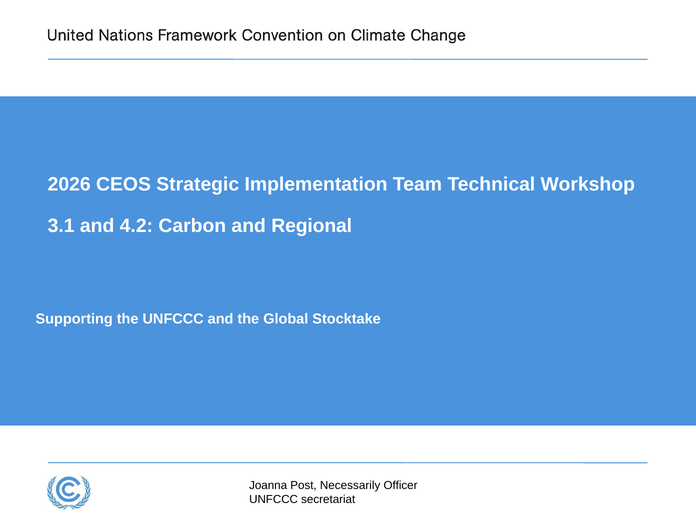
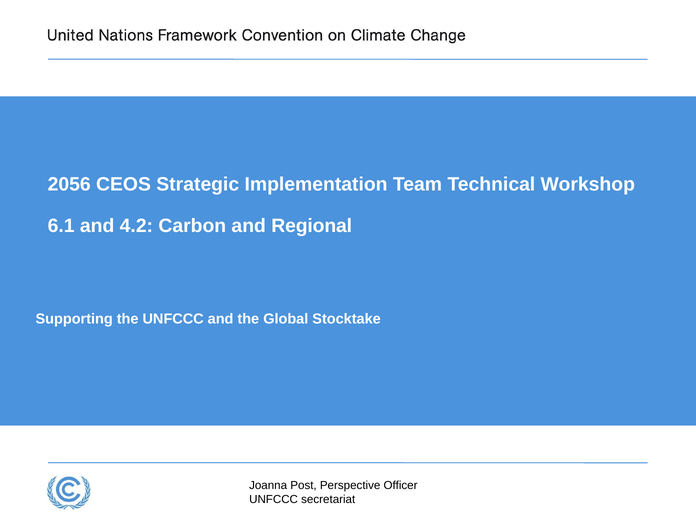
2026: 2026 -> 2056
3.1: 3.1 -> 6.1
Necessarily: Necessarily -> Perspective
